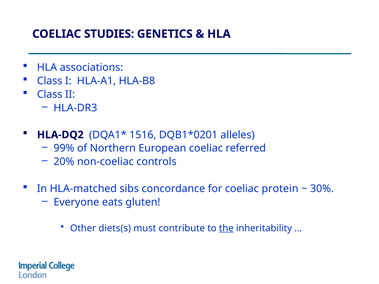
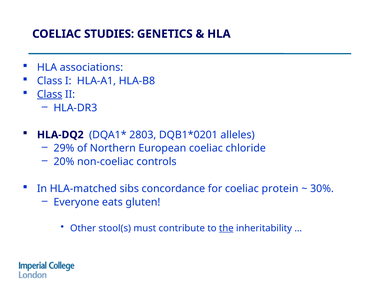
Class at (50, 94) underline: none -> present
1516: 1516 -> 2803
99%: 99% -> 29%
referred: referred -> chloride
diets(s: diets(s -> stool(s
